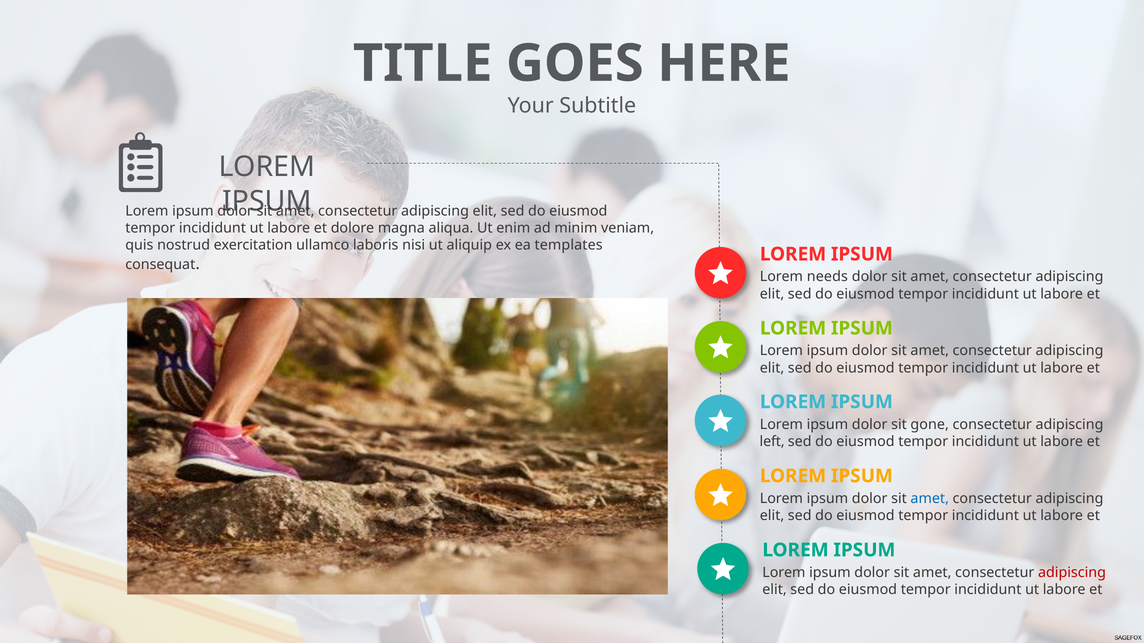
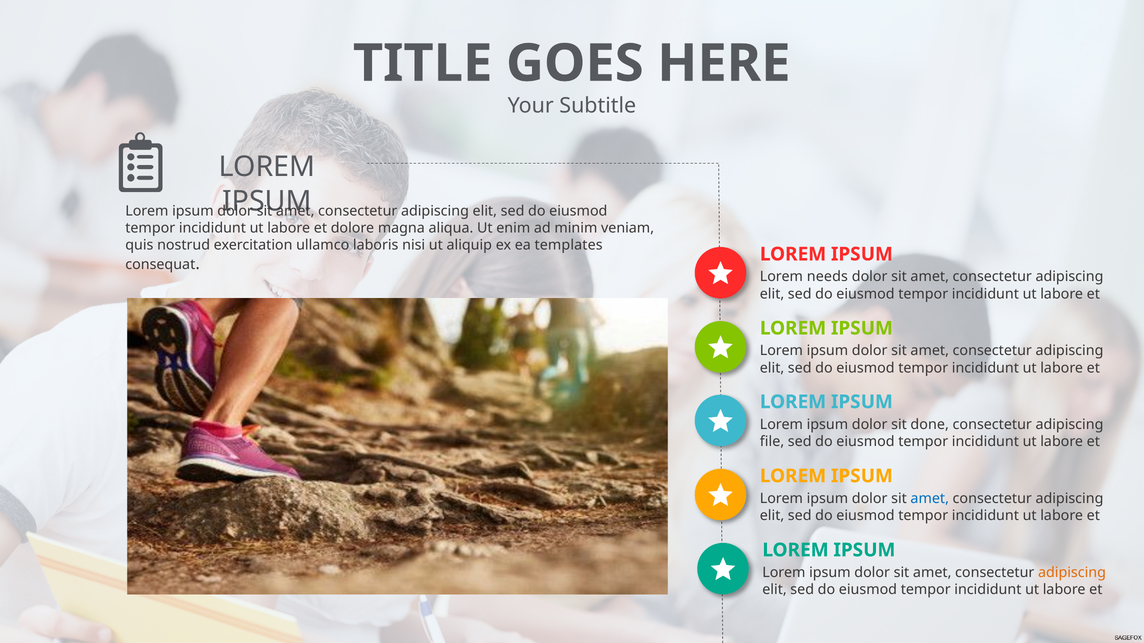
gone: gone -> done
left: left -> file
adipiscing at (1072, 573) colour: red -> orange
